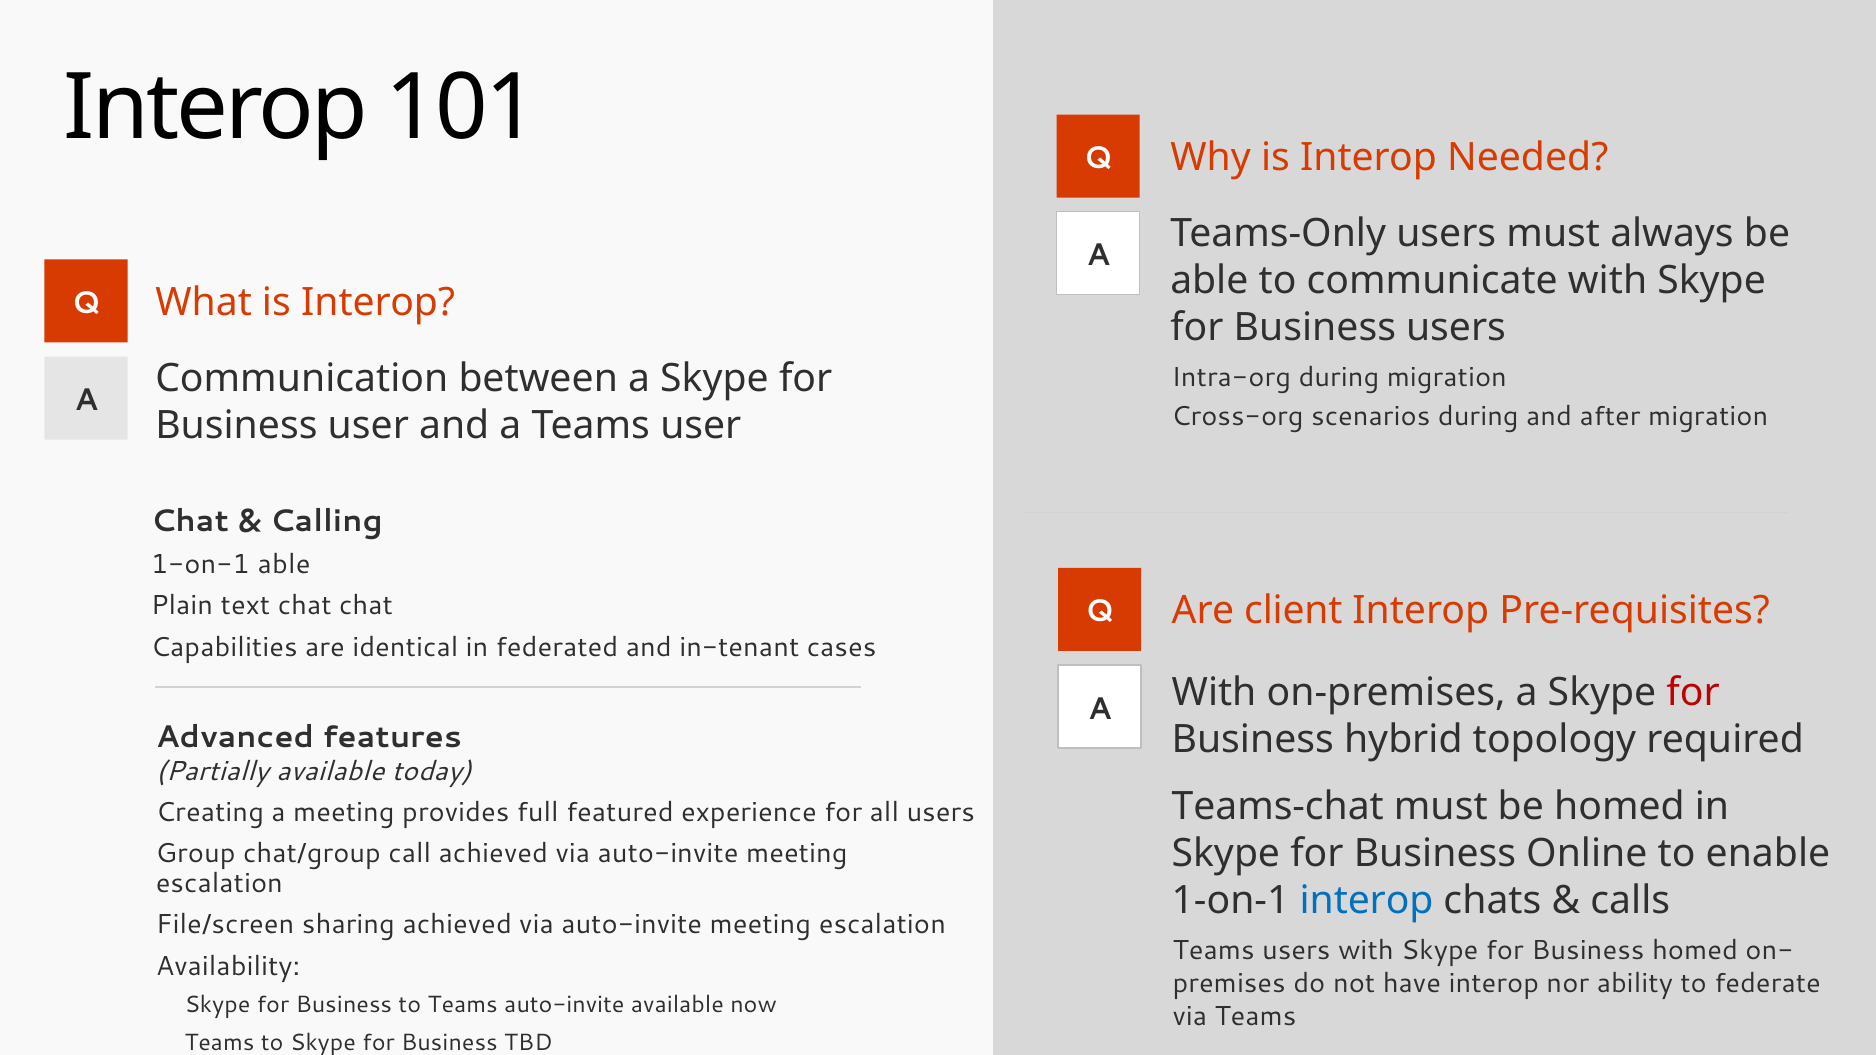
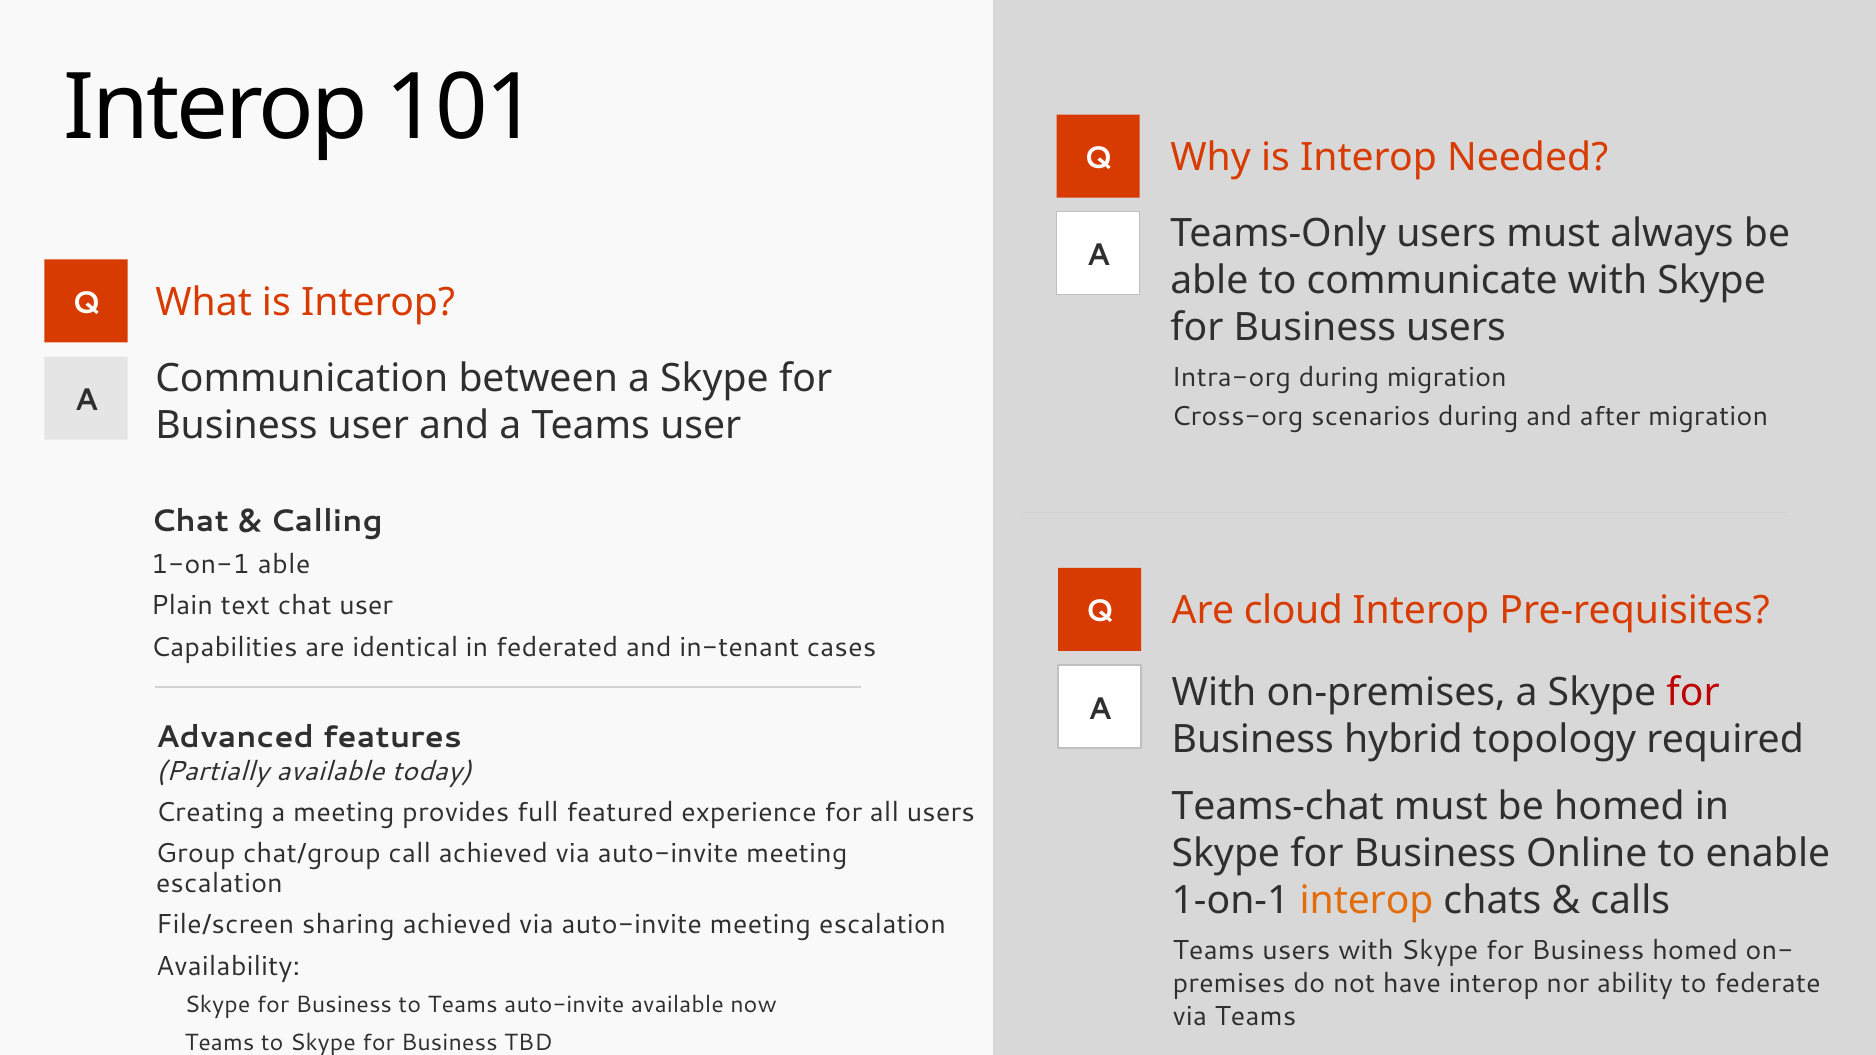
chat chat: chat -> user
client: client -> cloud
interop at (1367, 900) colour: blue -> orange
